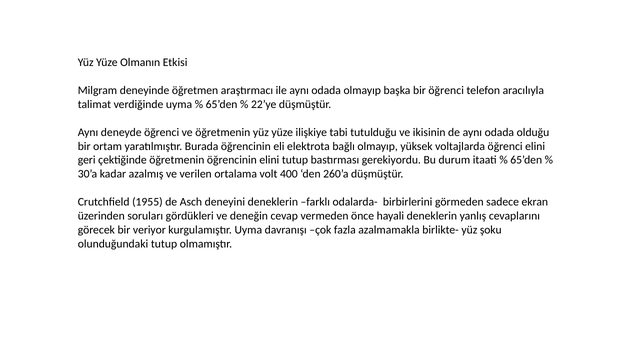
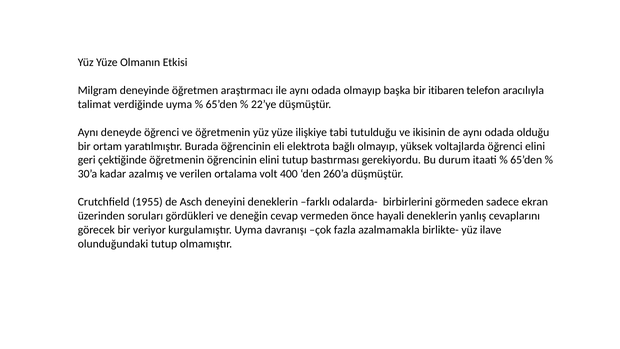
bir öğrenci: öğrenci -> itibaren
şoku: şoku -> ilave
